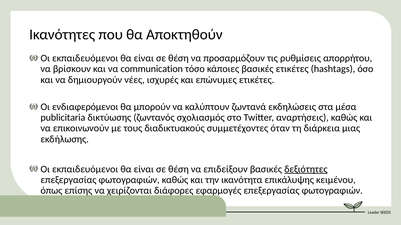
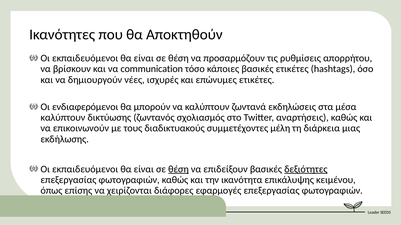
publicitaria at (63, 118): publicitaria -> καλύπτουν
όταν: όταν -> μέλη
θέση at (178, 169) underline: none -> present
